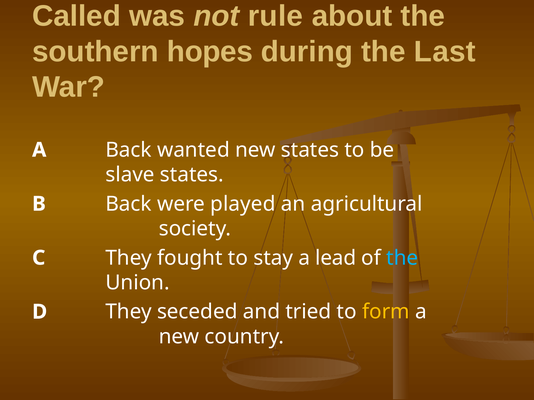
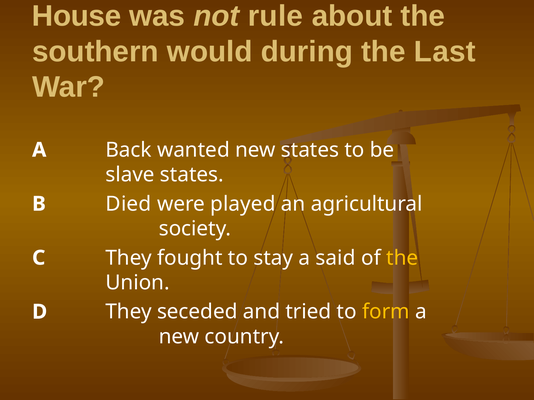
Called: Called -> House
hopes: hopes -> would
B Back: Back -> Died
lead: lead -> said
the at (402, 258) colour: light blue -> yellow
